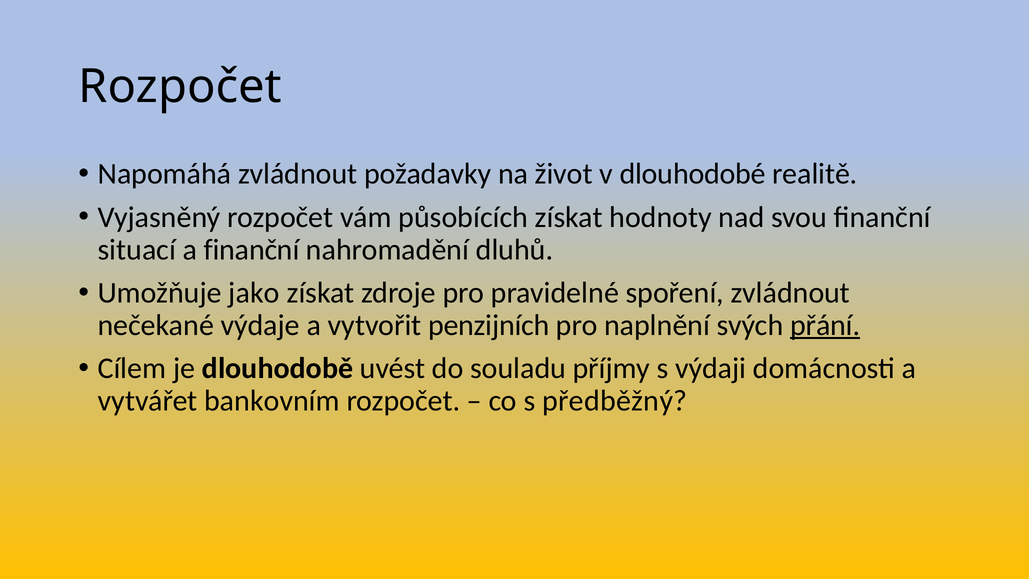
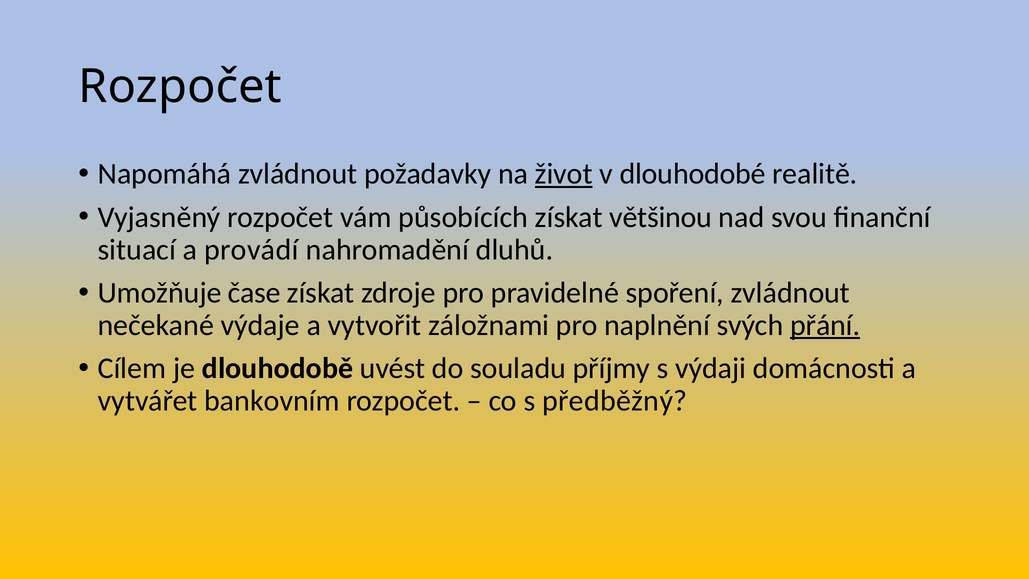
život underline: none -> present
hodnoty: hodnoty -> většinou
a finanční: finanční -> provádí
jako: jako -> čase
penzijních: penzijních -> záložnami
